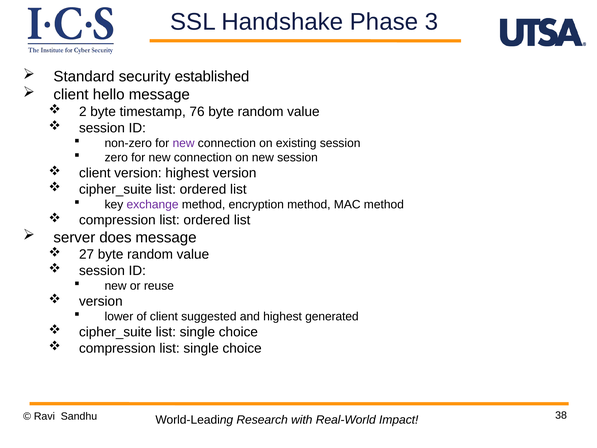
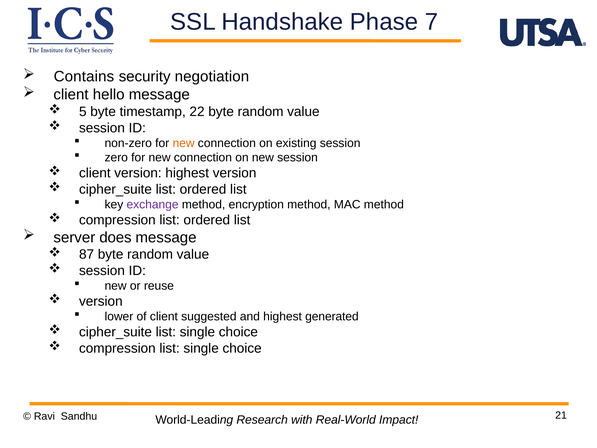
3: 3 -> 7
Standard: Standard -> Contains
established: established -> negotiation
2: 2 -> 5
76: 76 -> 22
new at (184, 143) colour: purple -> orange
27: 27 -> 87
38: 38 -> 21
